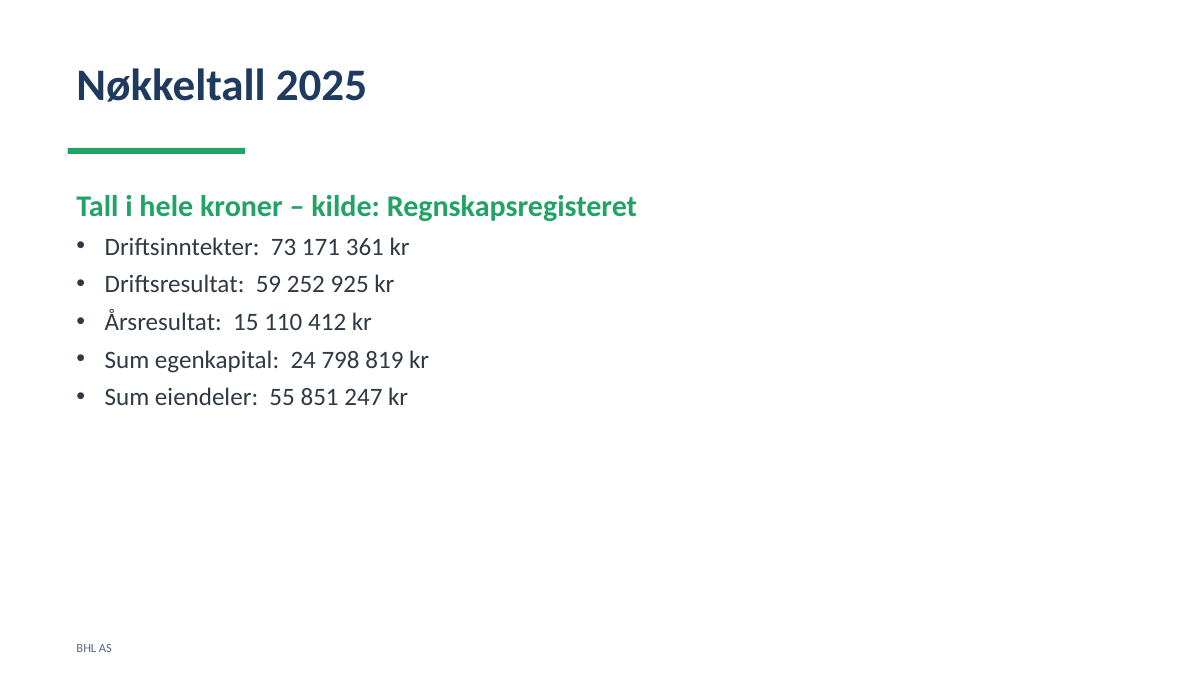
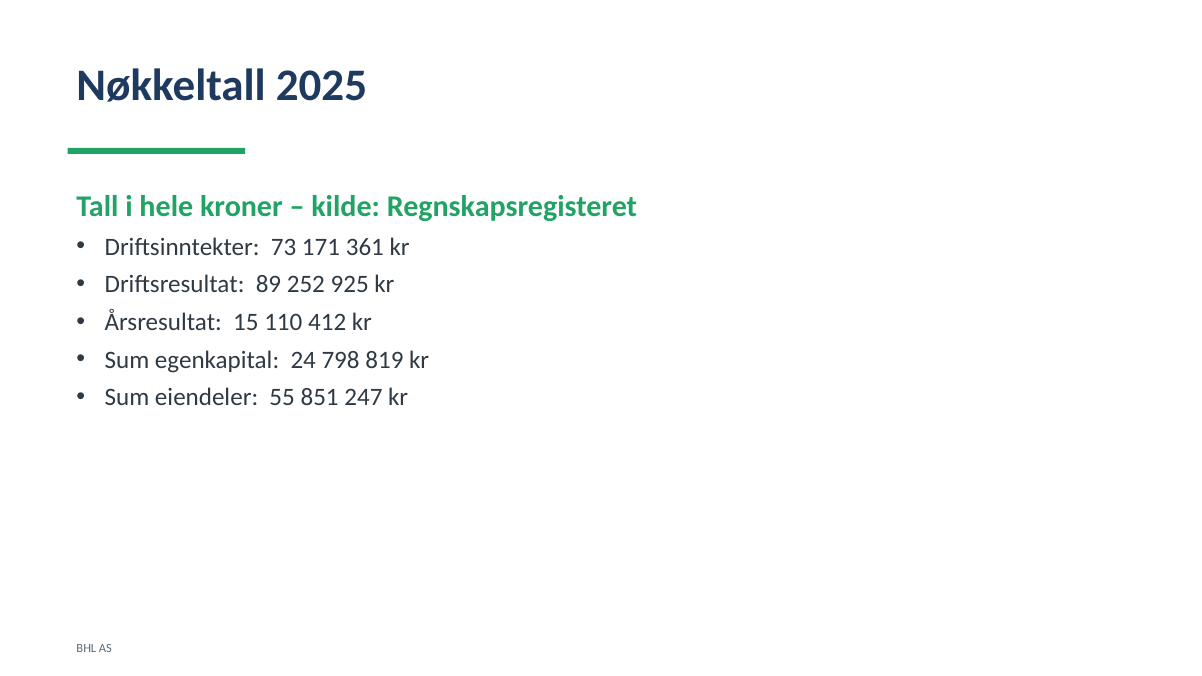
59: 59 -> 89
